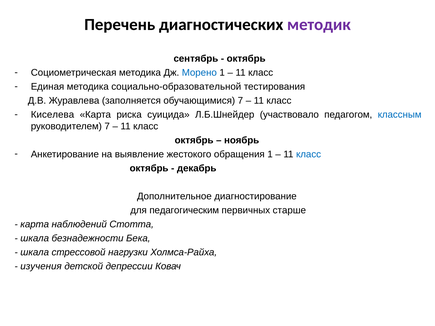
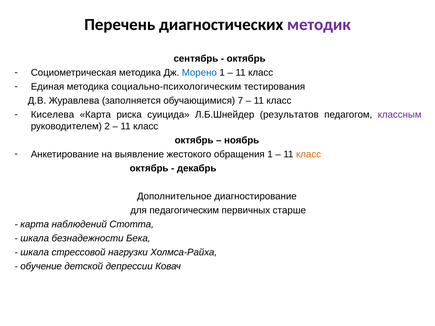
социально-образовательной: социально-образовательной -> социально-психологическим
участвовало: участвовало -> результатов
классным colour: blue -> purple
руководителем 7: 7 -> 2
класс at (309, 154) colour: blue -> orange
изучения: изучения -> обучение
